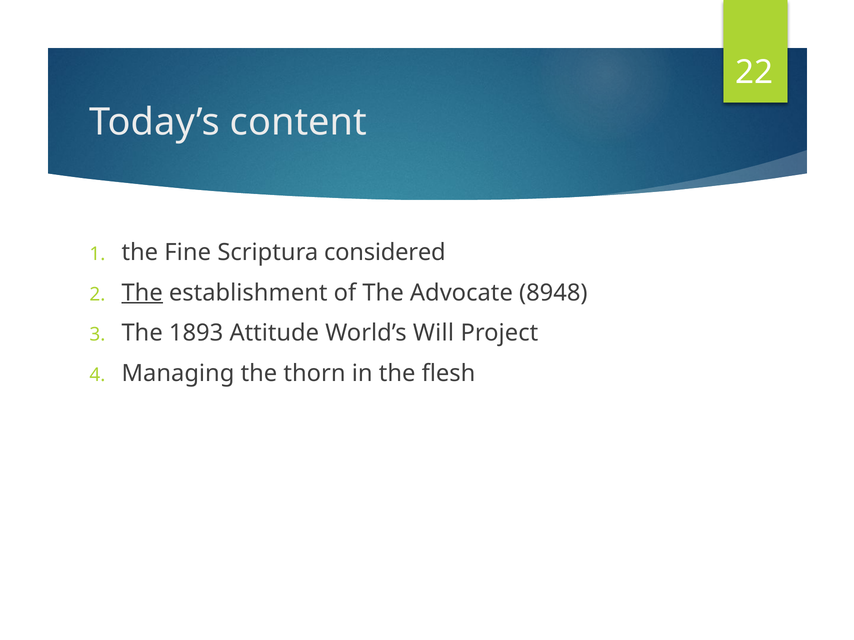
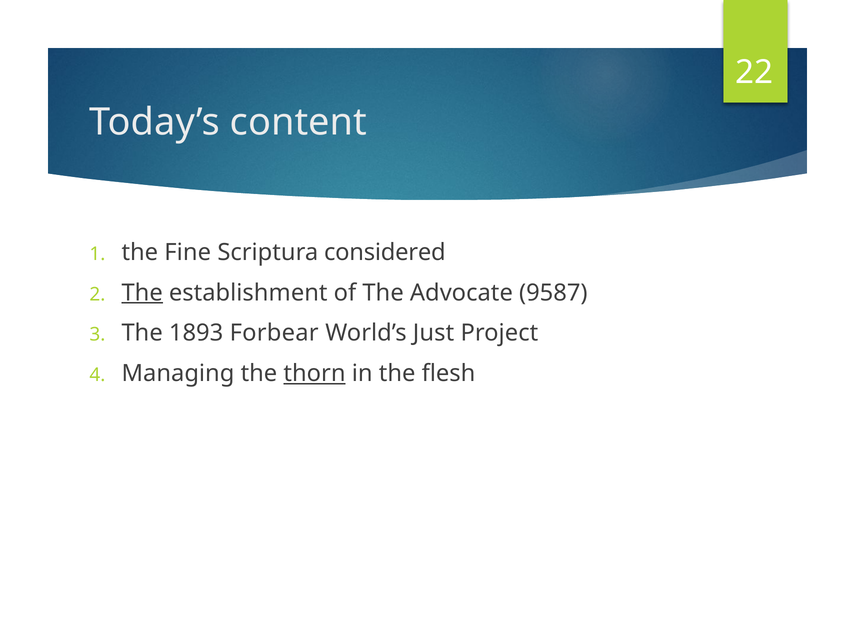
8948: 8948 -> 9587
Attitude: Attitude -> Forbear
Will: Will -> Just
thorn underline: none -> present
